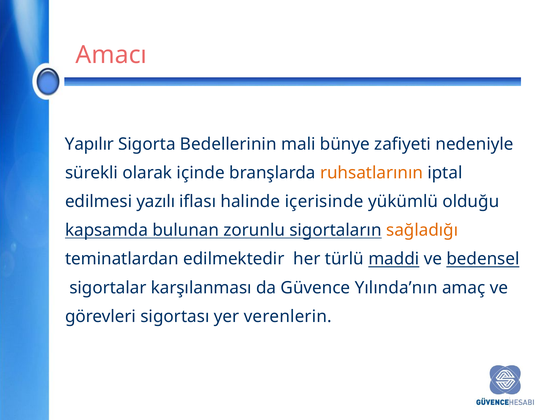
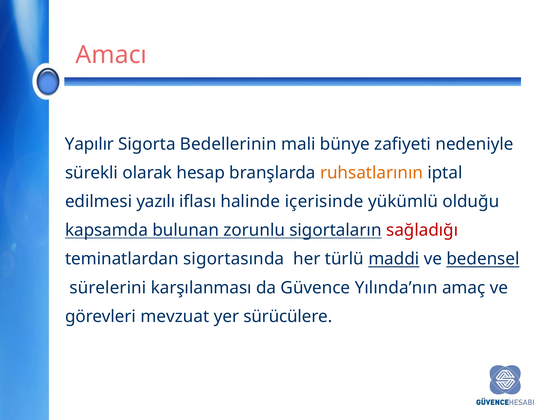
içinde: içinde -> hesap
sağladığı colour: orange -> red
edilmektedir: edilmektedir -> sigortasında
sigortalar: sigortalar -> sürelerini
sigortası: sigortası -> mevzuat
verenlerin: verenlerin -> sürücülere
